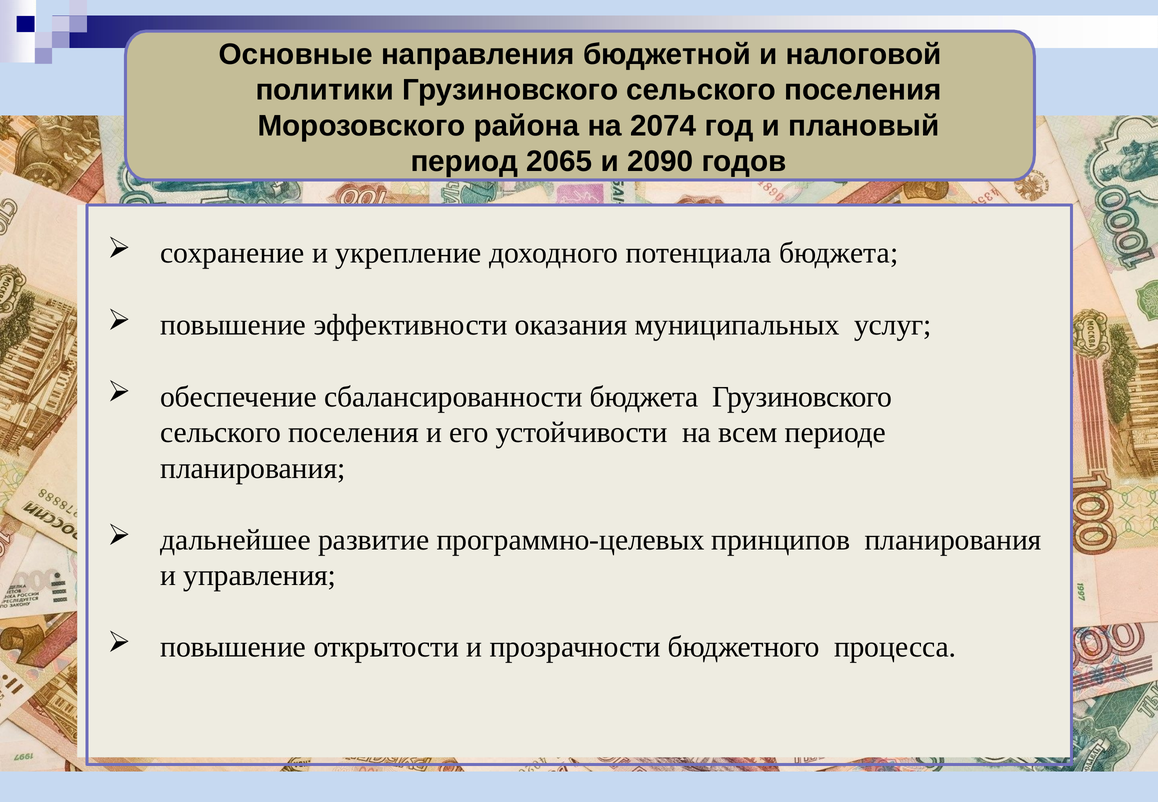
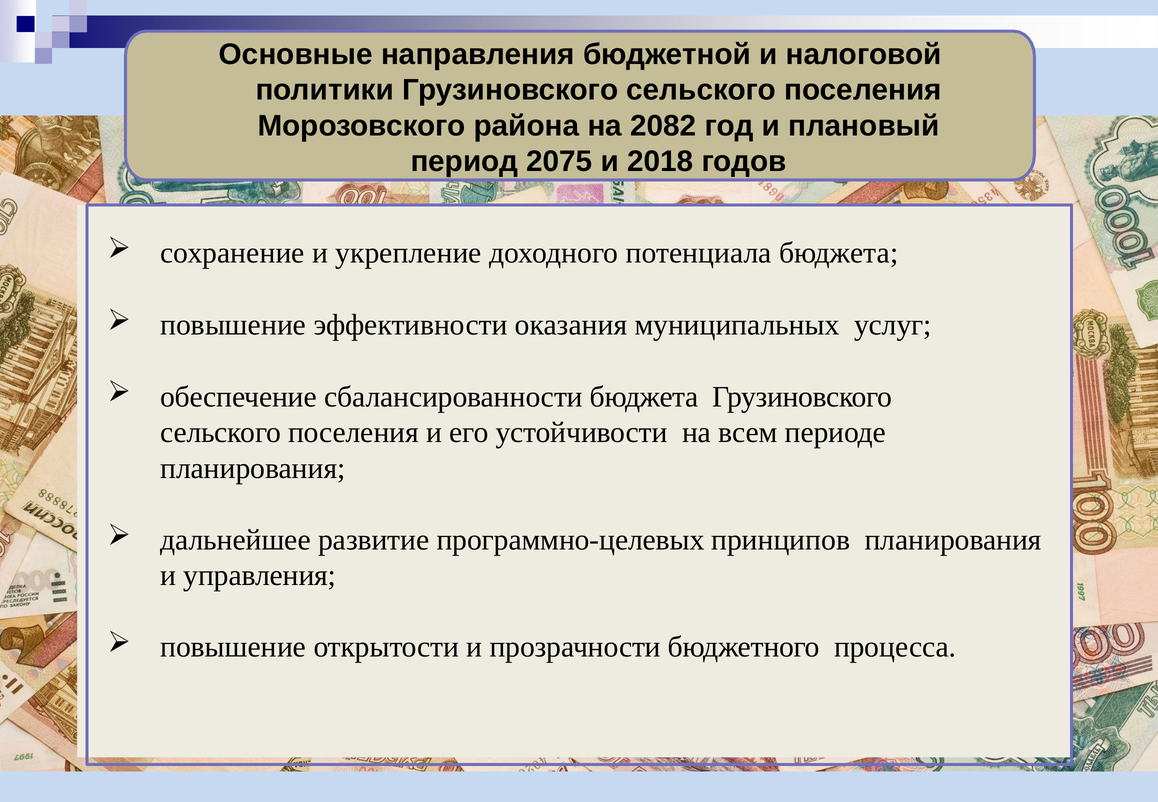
2074: 2074 -> 2082
2065: 2065 -> 2075
2090: 2090 -> 2018
